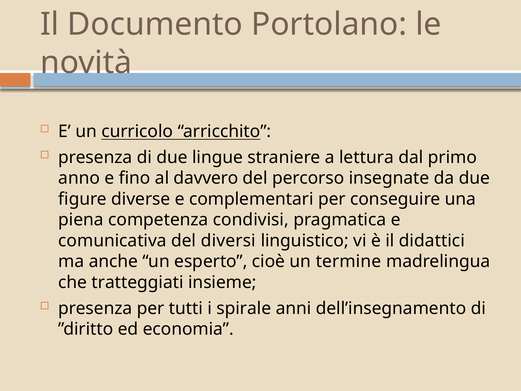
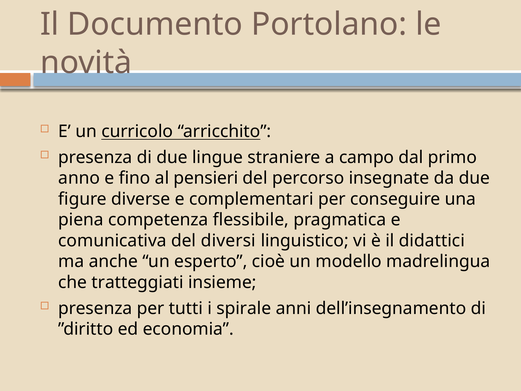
lettura: lettura -> campo
davvero: davvero -> pensieri
condivisi: condivisi -> flessibile
termine: termine -> modello
